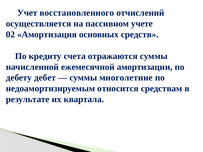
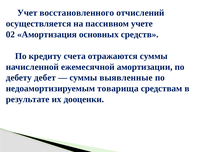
многолетние: многолетние -> выявленные
относится: относится -> товарища
квартала: квартала -> дооценки
